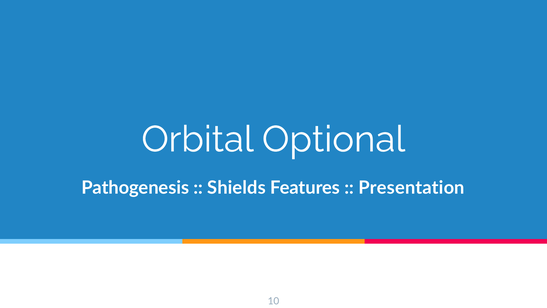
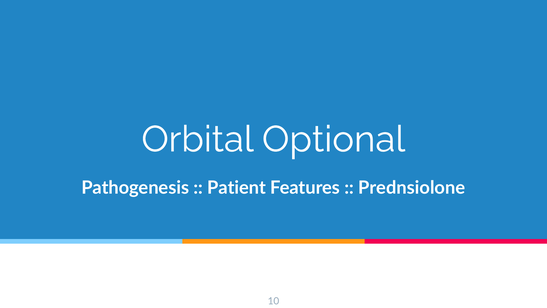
Shields: Shields -> Patient
Presentation: Presentation -> Prednsiolone
